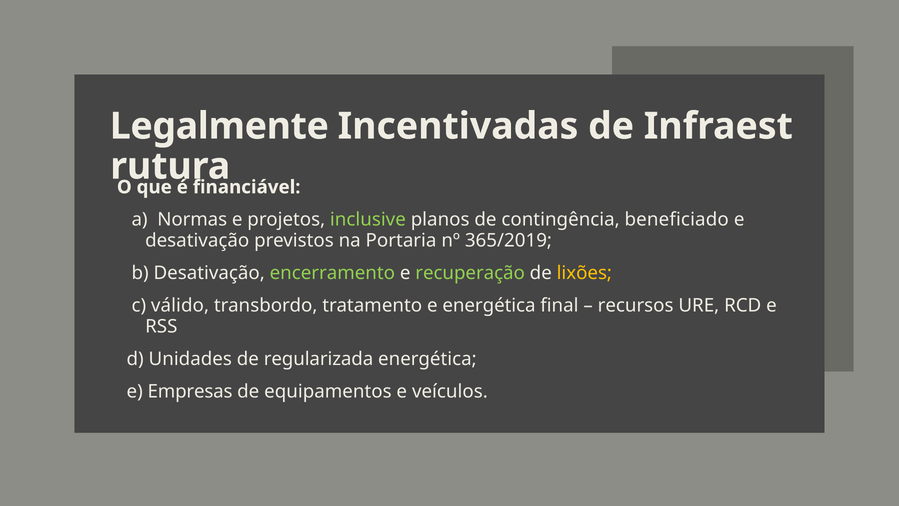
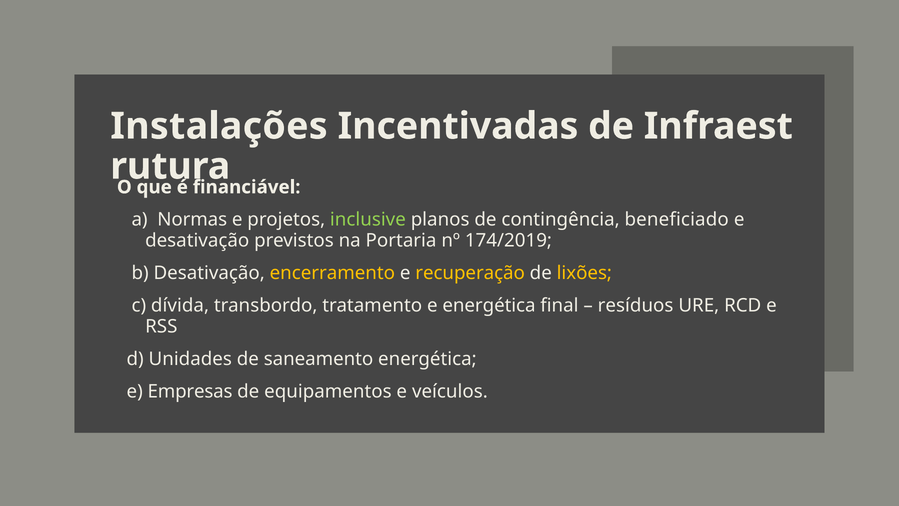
Legalmente: Legalmente -> Instalações
365/2019: 365/2019 -> 174/2019
encerramento colour: light green -> yellow
recuperação colour: light green -> yellow
válido: válido -> dívida
recursos: recursos -> resíduos
regularizada: regularizada -> saneamento
